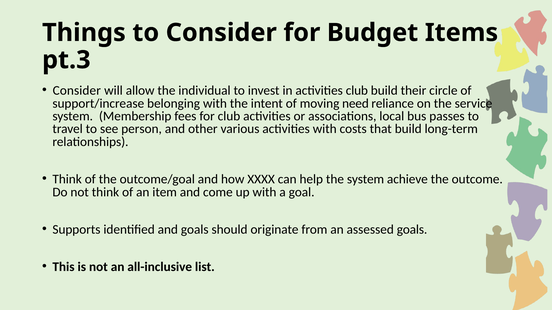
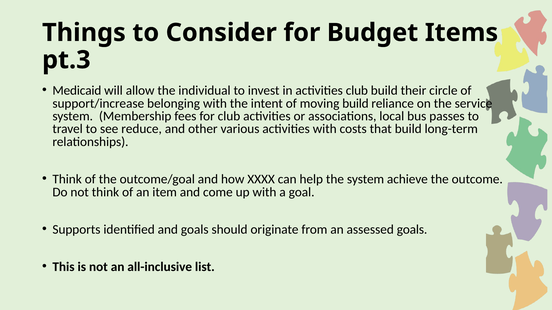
Consider at (77, 91): Consider -> Medicaid
moving need: need -> build
person: person -> reduce
